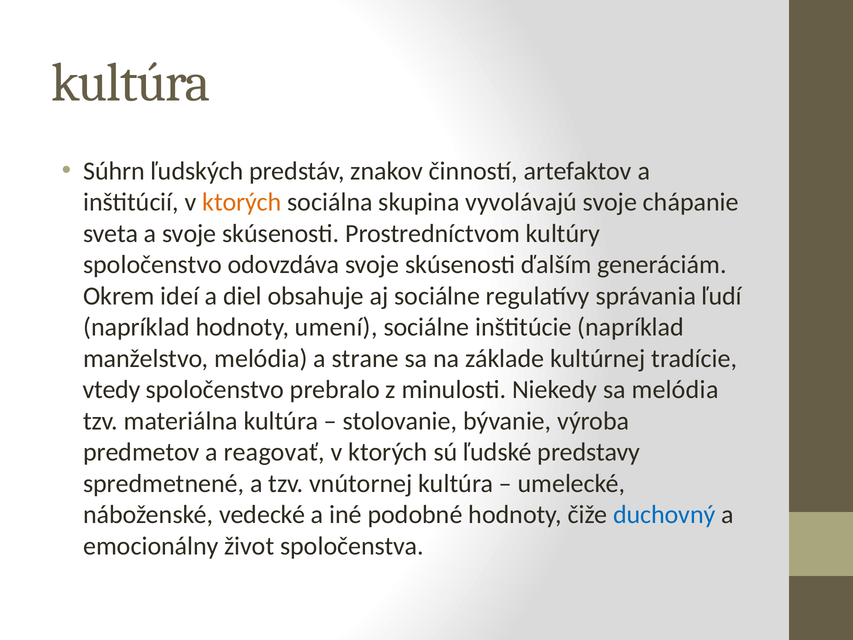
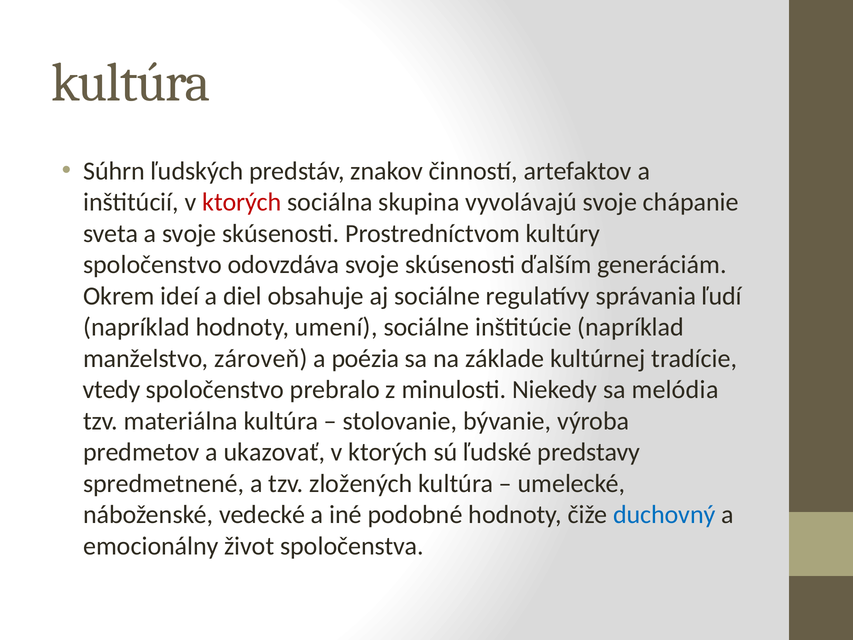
ktorých at (242, 202) colour: orange -> red
manželstvo melódia: melódia -> zároveň
strane: strane -> poézia
reagovať: reagovať -> ukazovať
vnútornej: vnútornej -> zložených
